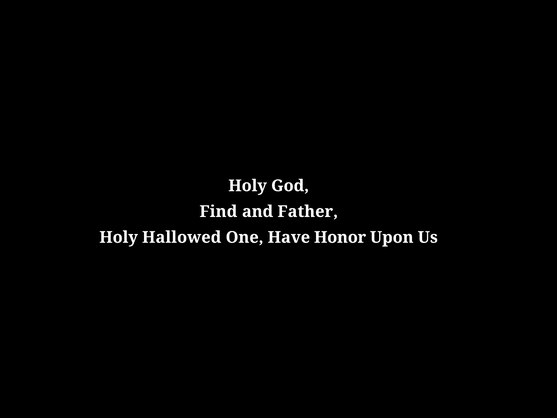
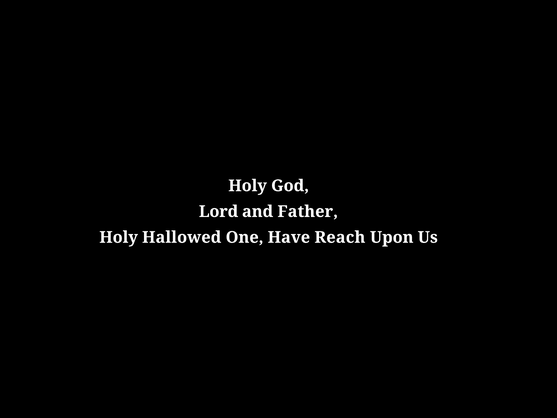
Find: Find -> Lord
Honor: Honor -> Reach
